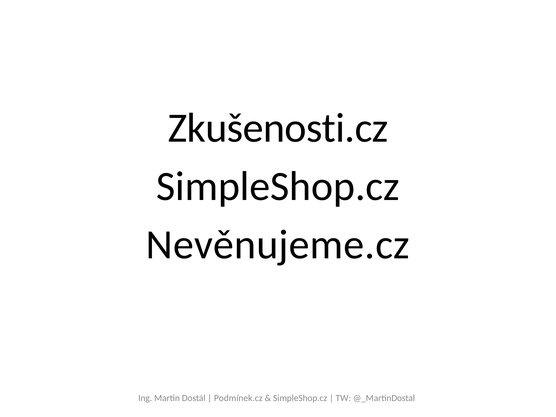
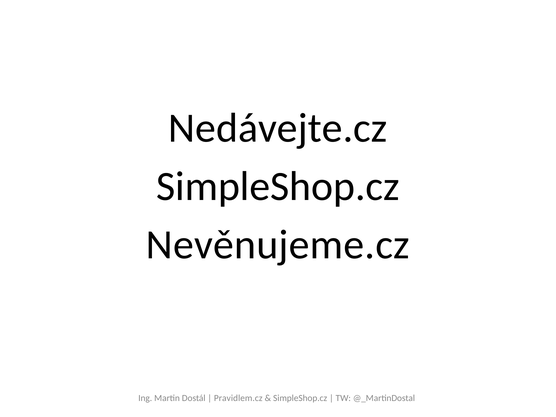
Zkušenosti.cz: Zkušenosti.cz -> Nedávejte.cz
Podmínek.cz: Podmínek.cz -> Pravidlem.cz
